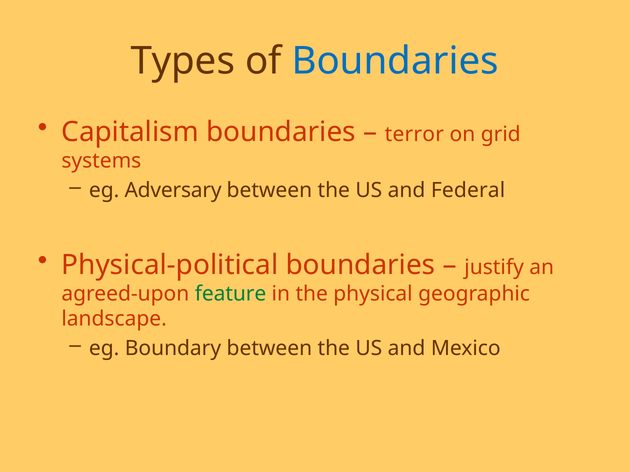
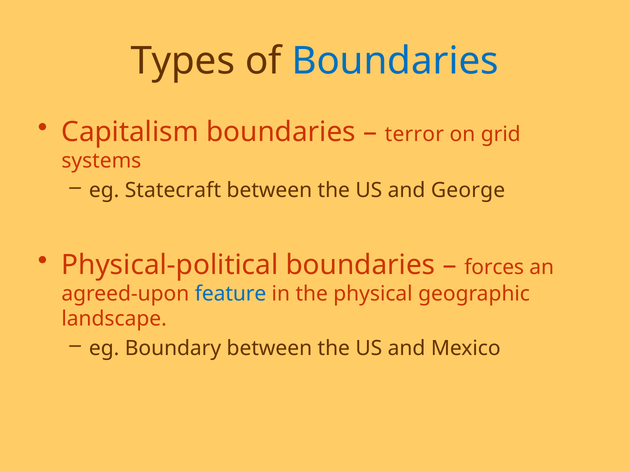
Adversary: Adversary -> Statecraft
Federal: Federal -> George
justify: justify -> forces
feature colour: green -> blue
